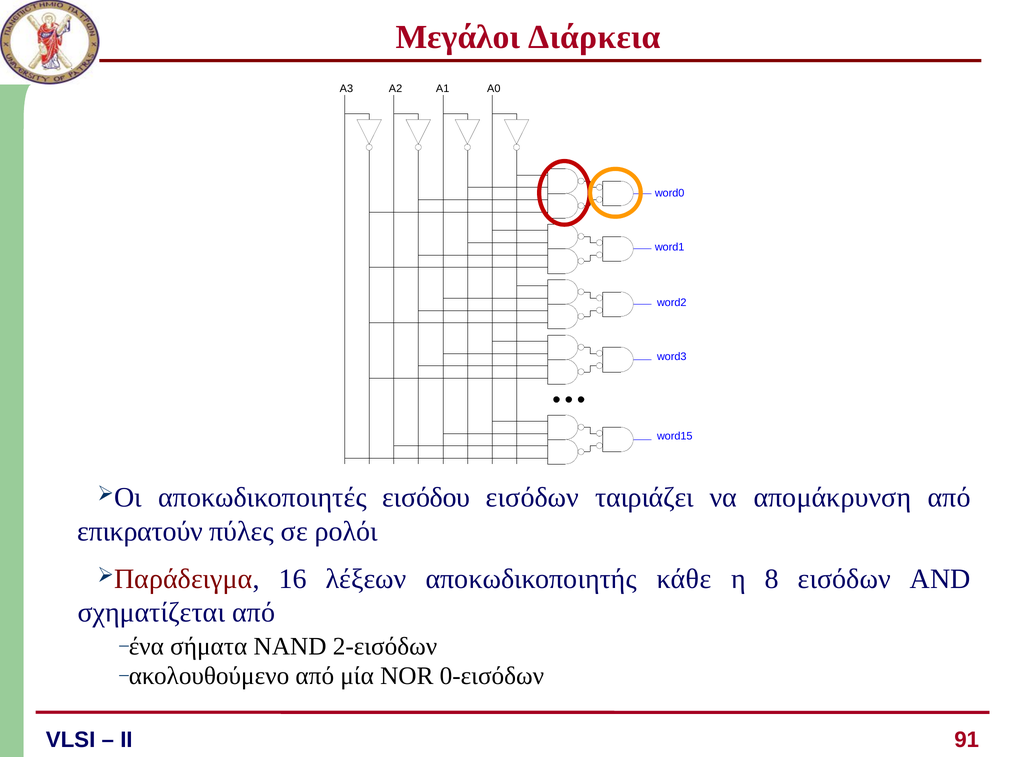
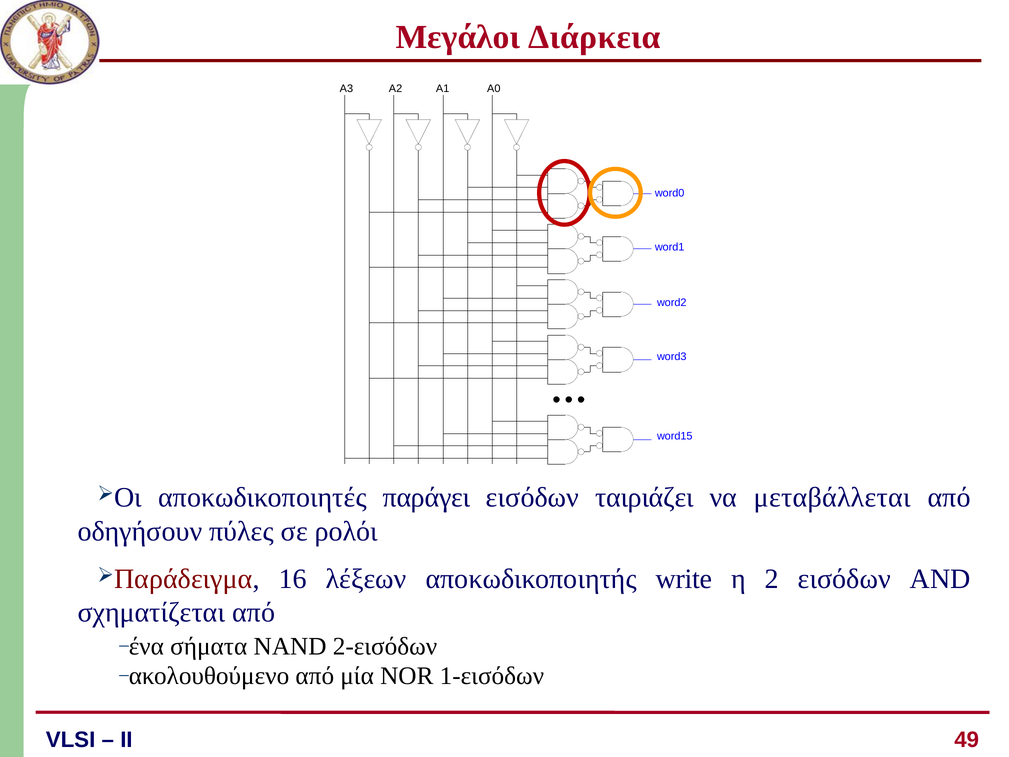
εισόδου: εισόδου -> παράγει
απομάκρυνση: απομάκρυνση -> μεταβάλλεται
επικρατούν: επικρατούν -> οδηγήσουν
κάθε: κάθε -> write
8: 8 -> 2
0-εισόδων: 0-εισόδων -> 1-εισόδων
91: 91 -> 49
